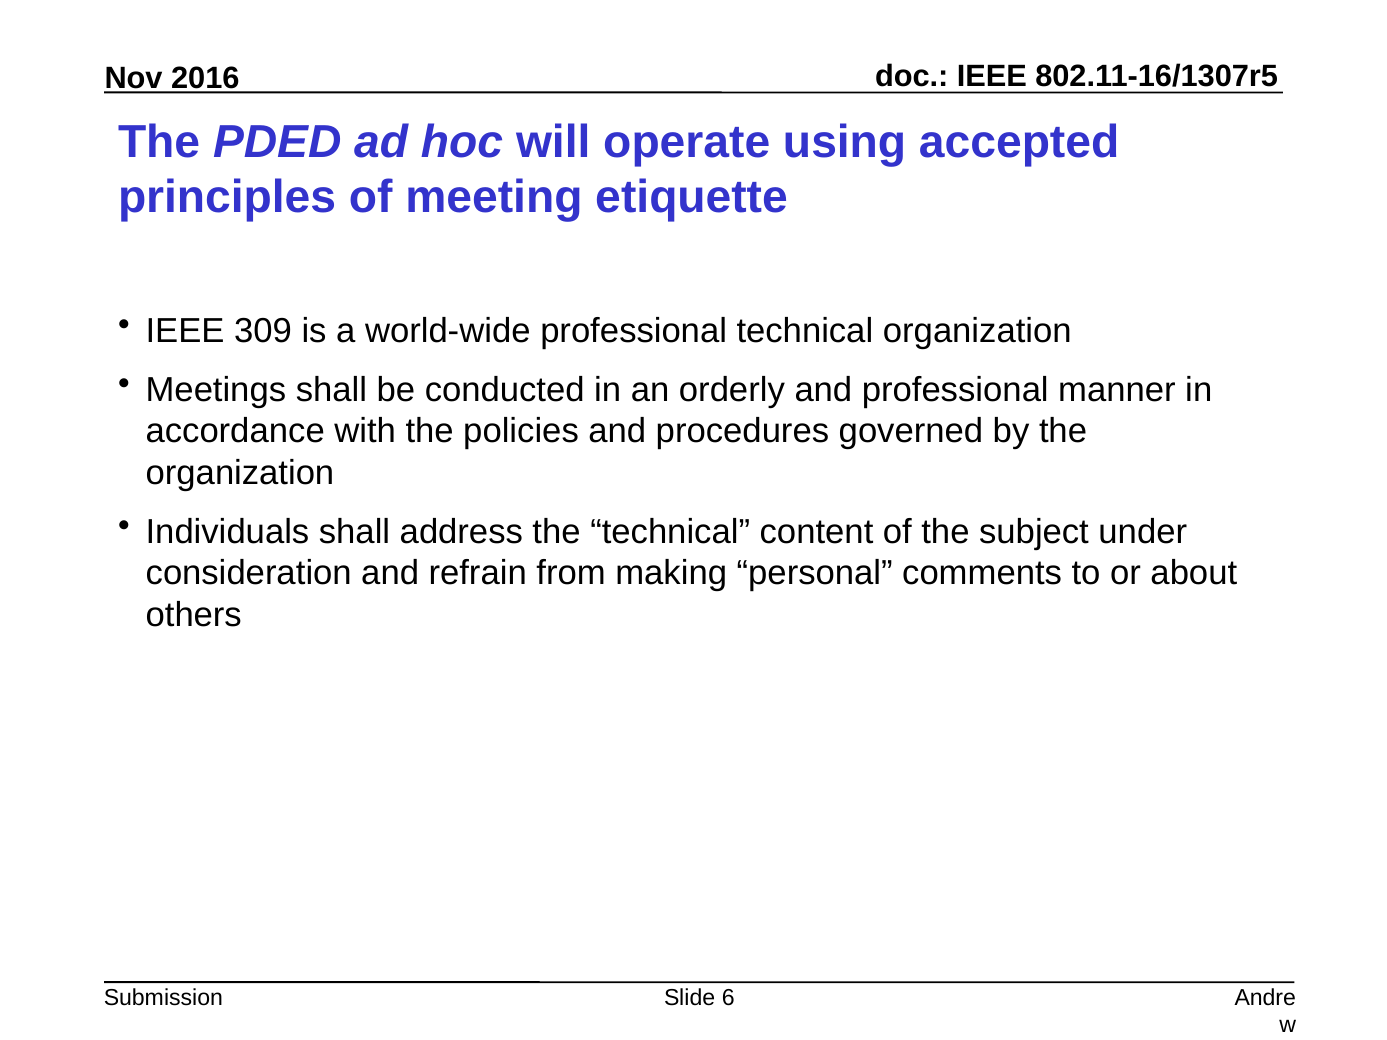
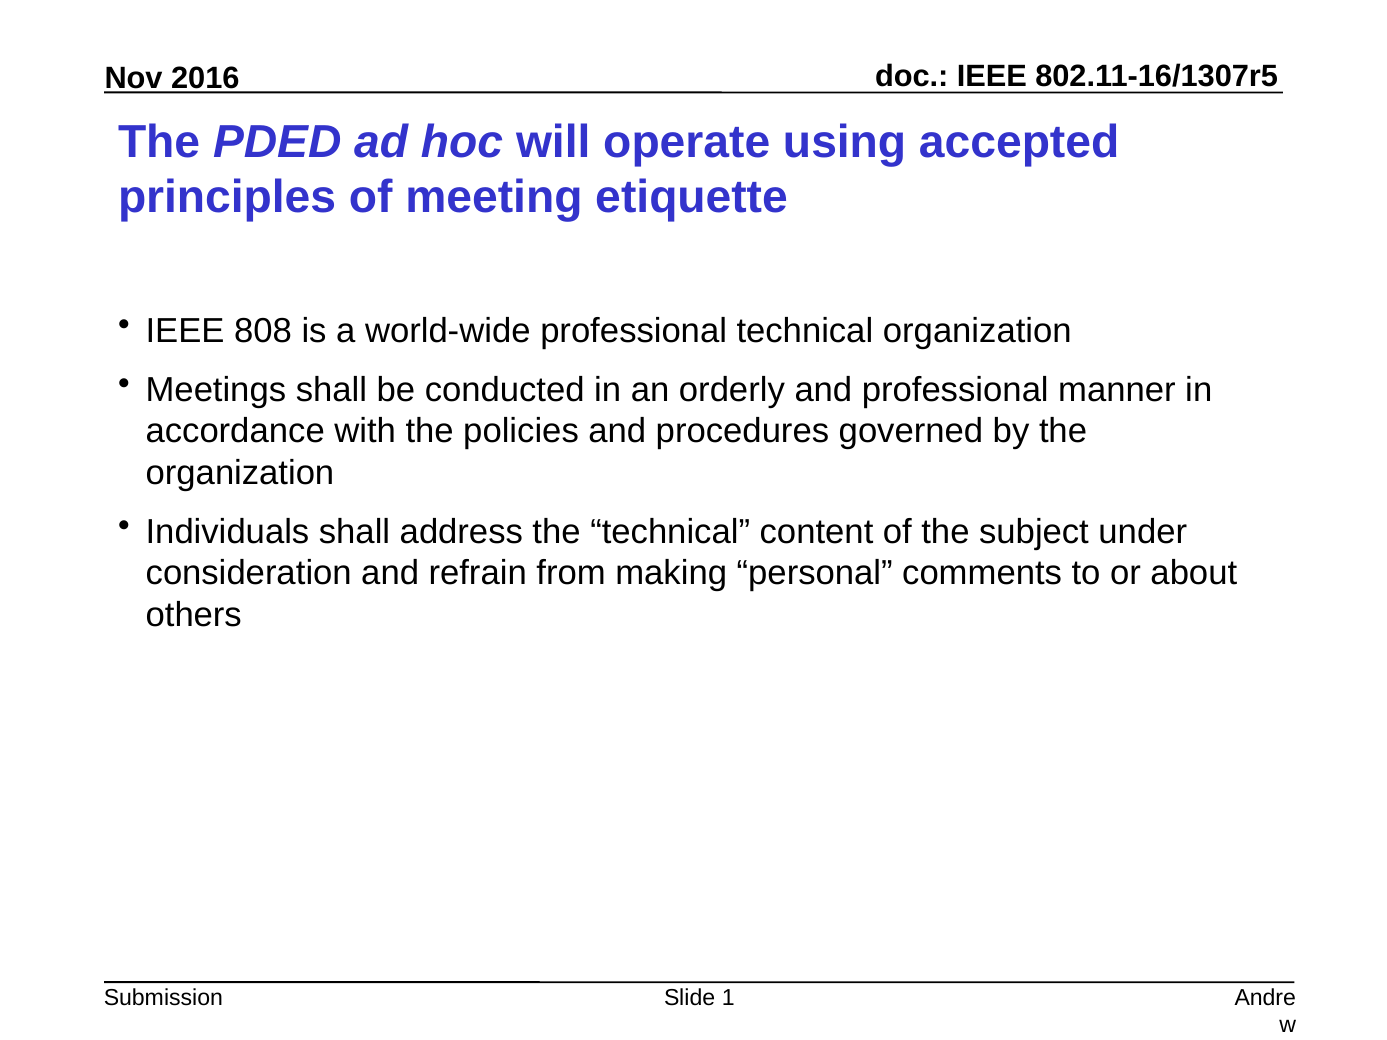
309: 309 -> 808
6: 6 -> 1
